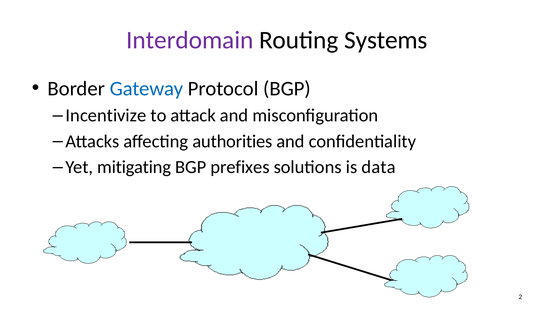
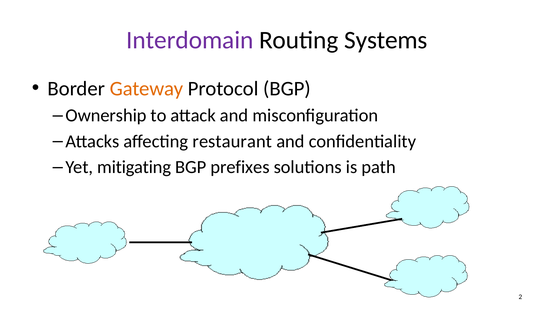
Gateway colour: blue -> orange
Incentivize: Incentivize -> Ownership
authorities: authorities -> restaurant
data: data -> path
